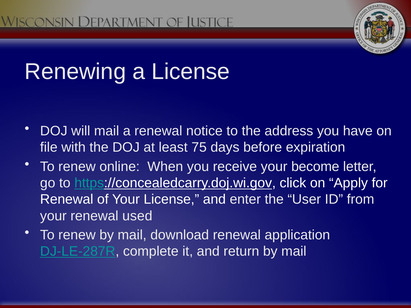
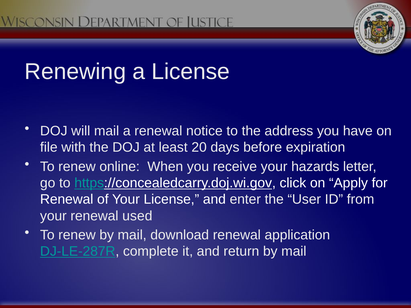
75: 75 -> 20
become: become -> hazards
